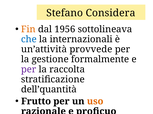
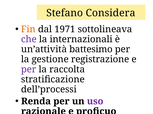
1956: 1956 -> 1971
che colour: blue -> purple
provvede: provvede -> battesimo
formalmente: formalmente -> registrazione
dell’quantità: dell’quantità -> dell’processi
Frutto: Frutto -> Renda
uso colour: orange -> purple
